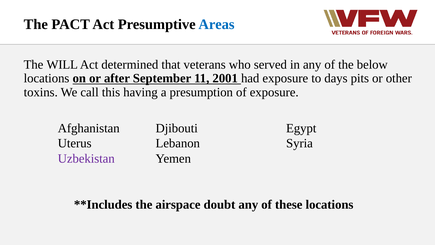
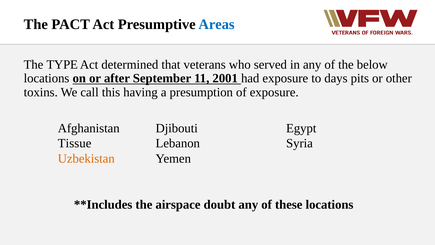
WILL: WILL -> TYPE
Uterus: Uterus -> Tissue
Uzbekistan colour: purple -> orange
